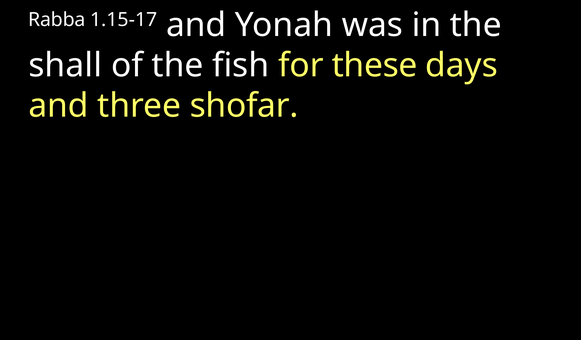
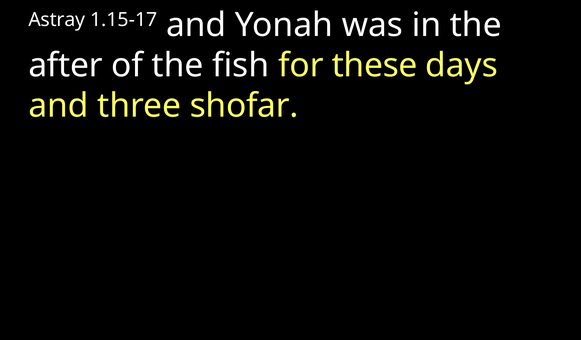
Rabba: Rabba -> Astray
shall: shall -> after
